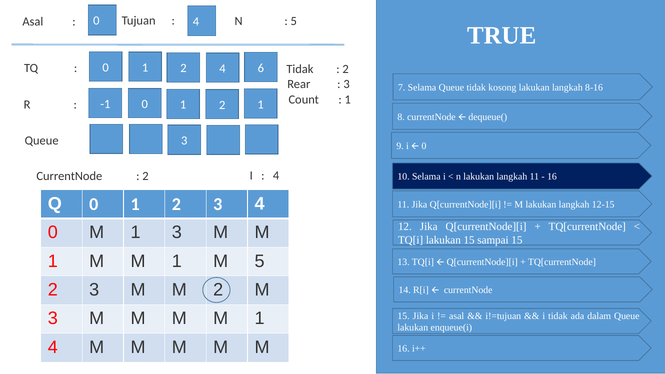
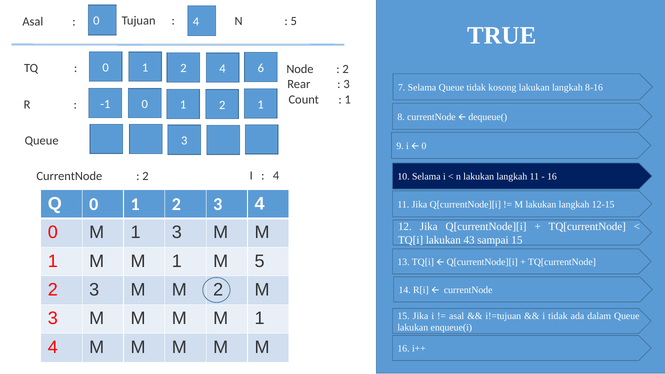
Tidak at (300, 69): Tidak -> Node
lakukan 15: 15 -> 43
